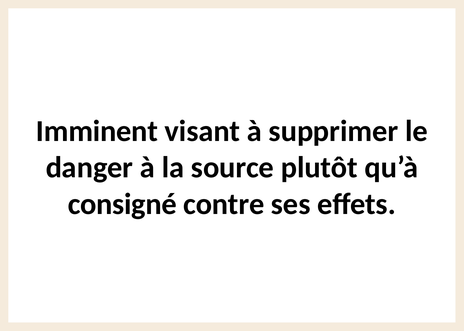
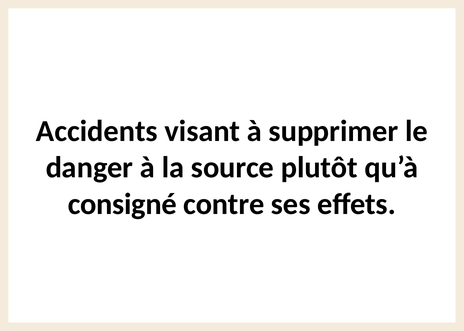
Imminent: Imminent -> Accidents
